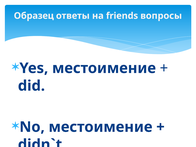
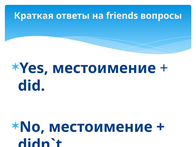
Образец: Образец -> Краткая
